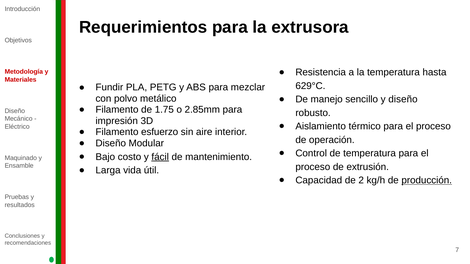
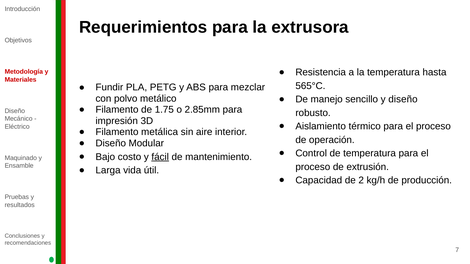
629°C: 629°C -> 565°C
esfuerzo: esfuerzo -> metálica
producción underline: present -> none
